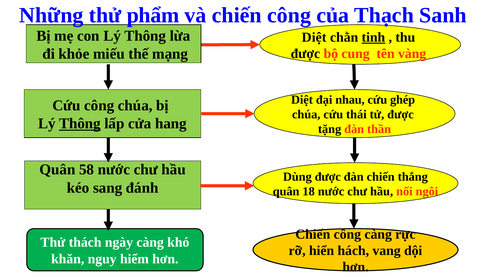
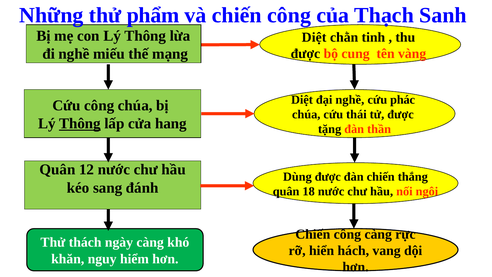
tinh underline: present -> none
đi khỏe: khỏe -> nghề
đại nhau: nhau -> nghề
ghép: ghép -> phác
58: 58 -> 12
